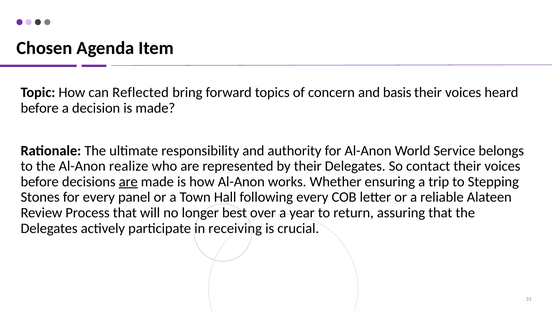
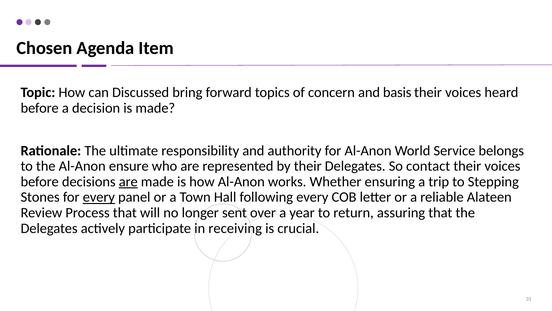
Reflected: Reflected -> Discussed
realize: realize -> ensure
every at (99, 197) underline: none -> present
best: best -> sent
